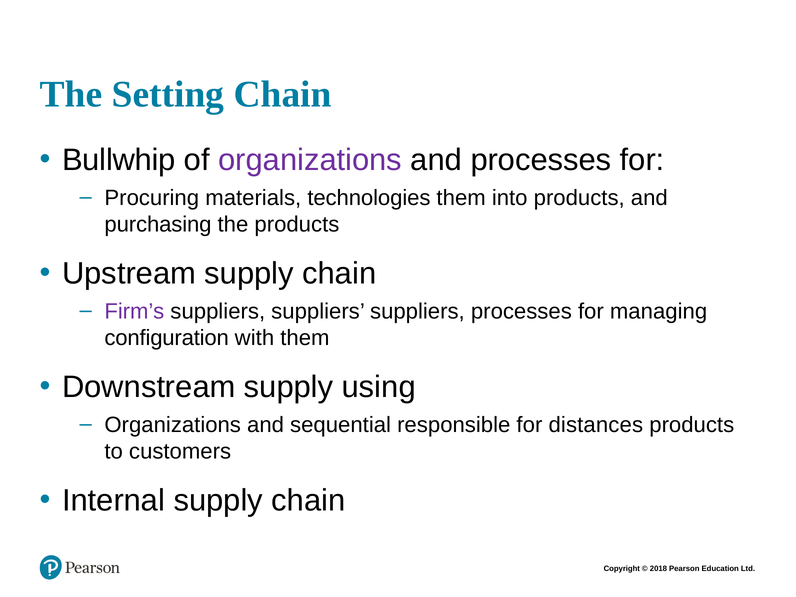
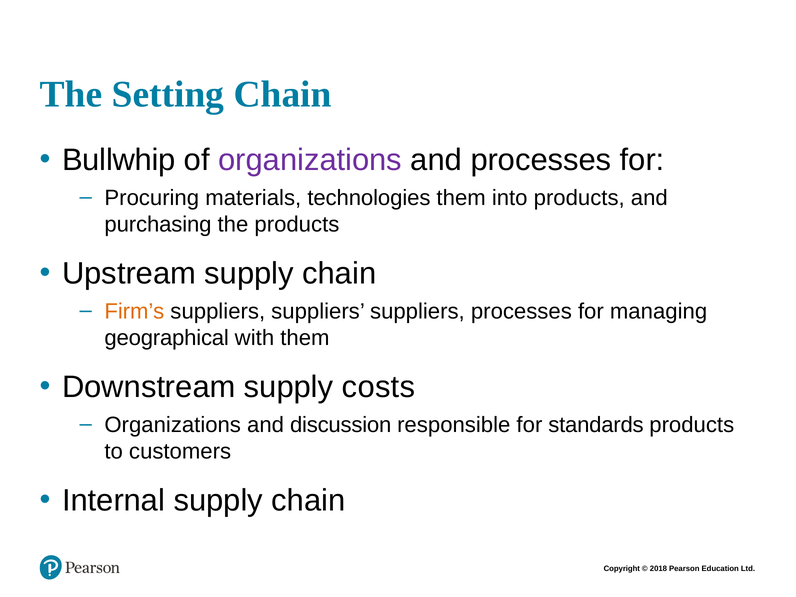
Firm’s colour: purple -> orange
configuration: configuration -> geographical
using: using -> costs
sequential: sequential -> discussion
distances: distances -> standards
